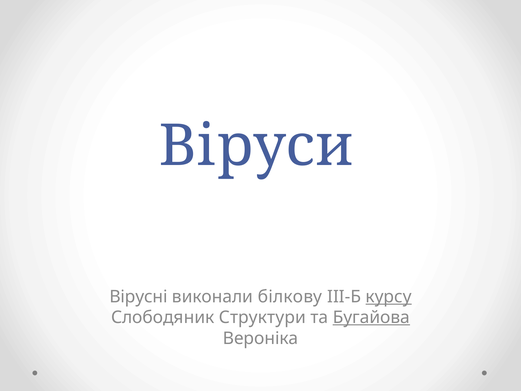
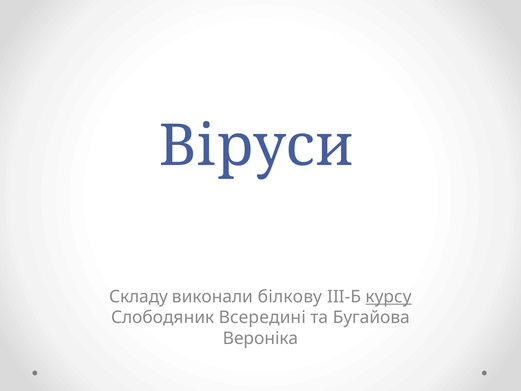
Вірусні: Вірусні -> Складу
Структури: Структури -> Всередині
Бугайова underline: present -> none
